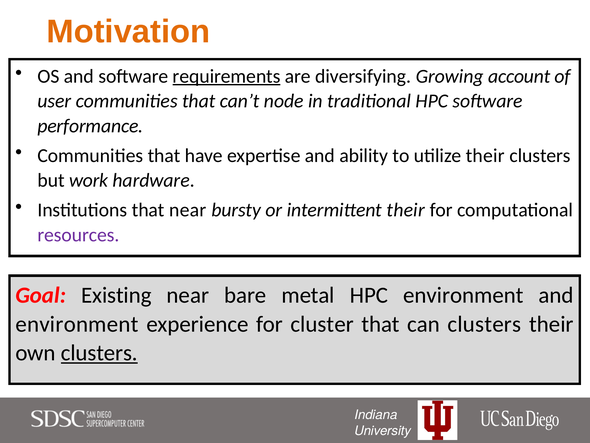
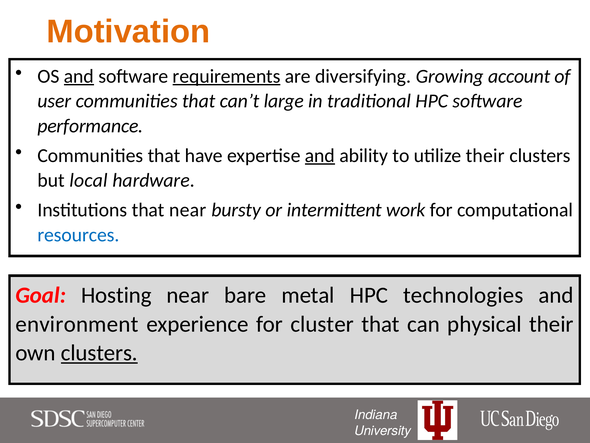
and at (79, 76) underline: none -> present
node: node -> large
and at (320, 155) underline: none -> present
work: work -> local
intermittent their: their -> work
resources colour: purple -> blue
Existing: Existing -> Hosting
HPC environment: environment -> technologies
can clusters: clusters -> physical
